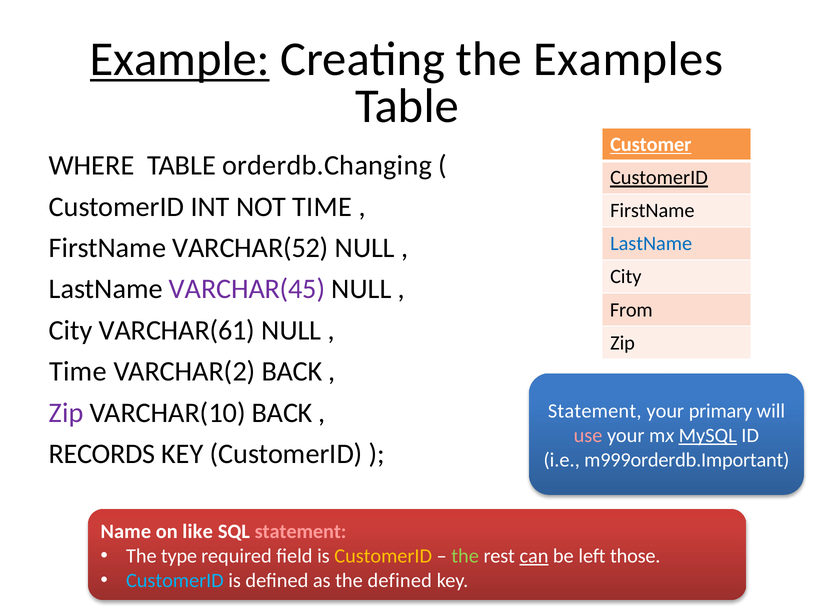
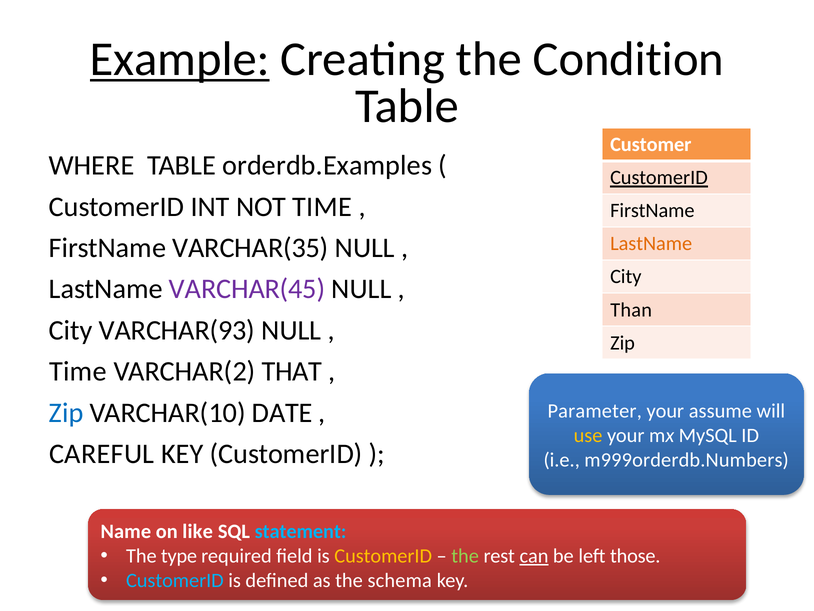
Examples: Examples -> Condition
Customer underline: present -> none
orderdb.Changing: orderdb.Changing -> orderdb.Examples
LastName at (651, 244) colour: blue -> orange
VARCHAR(52: VARCHAR(52 -> VARCHAR(35
From: From -> Than
VARCHAR(61: VARCHAR(61 -> VARCHAR(93
VARCHAR(2 BACK: BACK -> THAT
Zip at (66, 412) colour: purple -> blue
VARCHAR(10 BACK: BACK -> DATE
Statement at (595, 411): Statement -> Parameter
primary: primary -> assume
use colour: pink -> yellow
MySQL underline: present -> none
RECORDS: RECORDS -> CAREFUL
m999orderdb.Important: m999orderdb.Important -> m999orderdb.Numbers
statement at (301, 531) colour: pink -> light blue
the defined: defined -> schema
